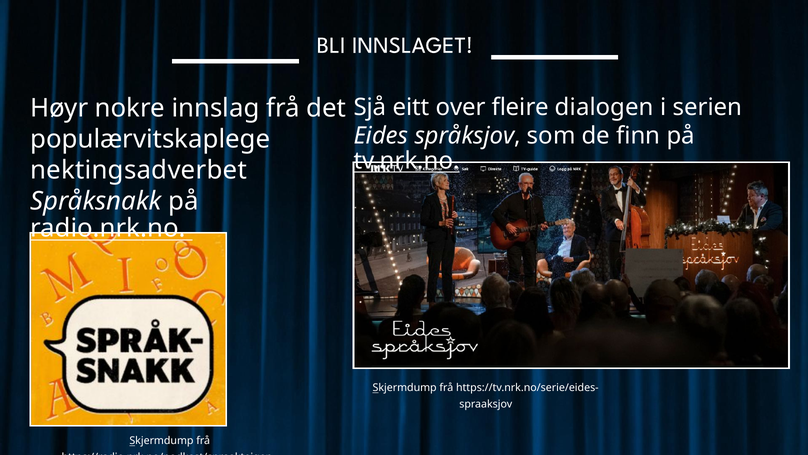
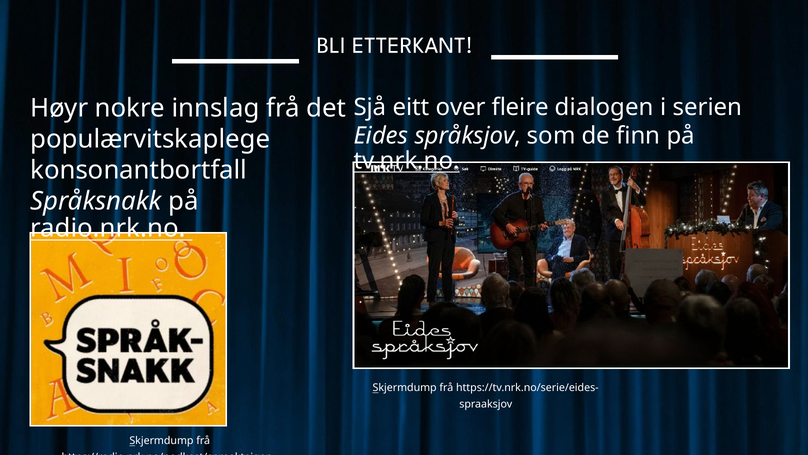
INNSLAGET: INNSLAGET -> ETTERKANT
nektingsadverbet: nektingsadverbet -> konsonantbortfall
